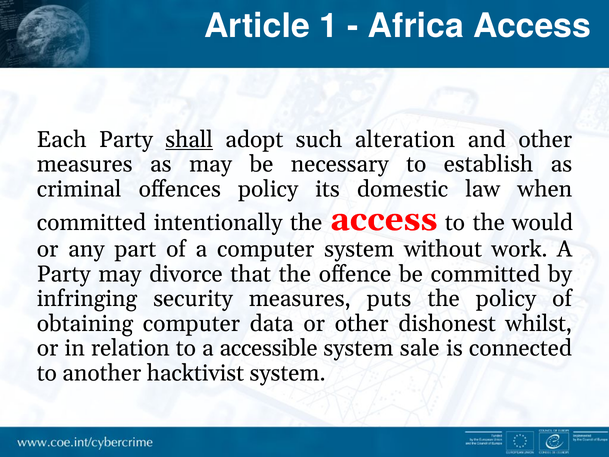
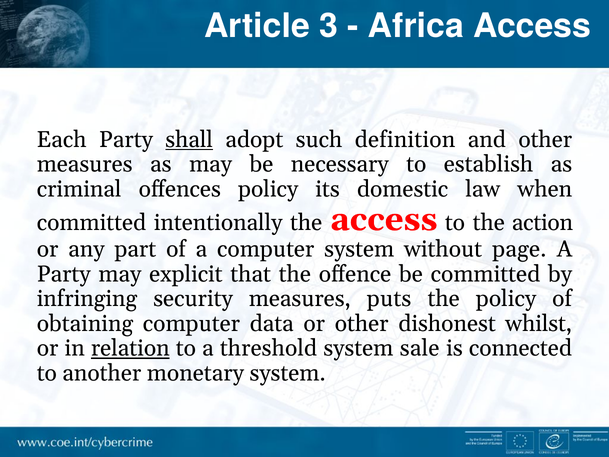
1: 1 -> 3
alteration: alteration -> definition
would: would -> action
work: work -> page
divorce: divorce -> explicit
relation underline: none -> present
accessible: accessible -> threshold
hacktivist: hacktivist -> monetary
